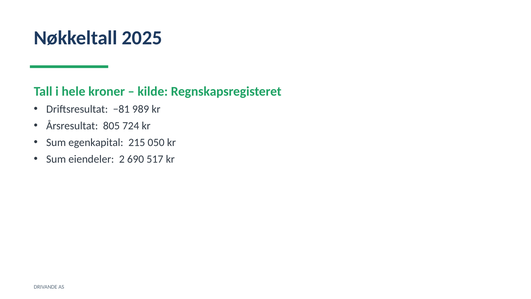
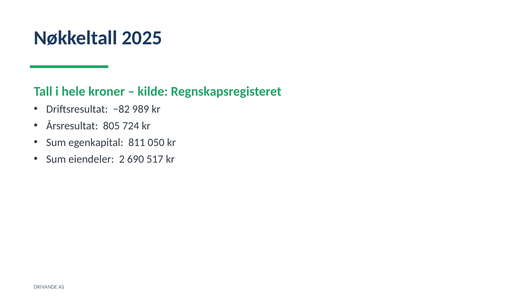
−81: −81 -> −82
215: 215 -> 811
